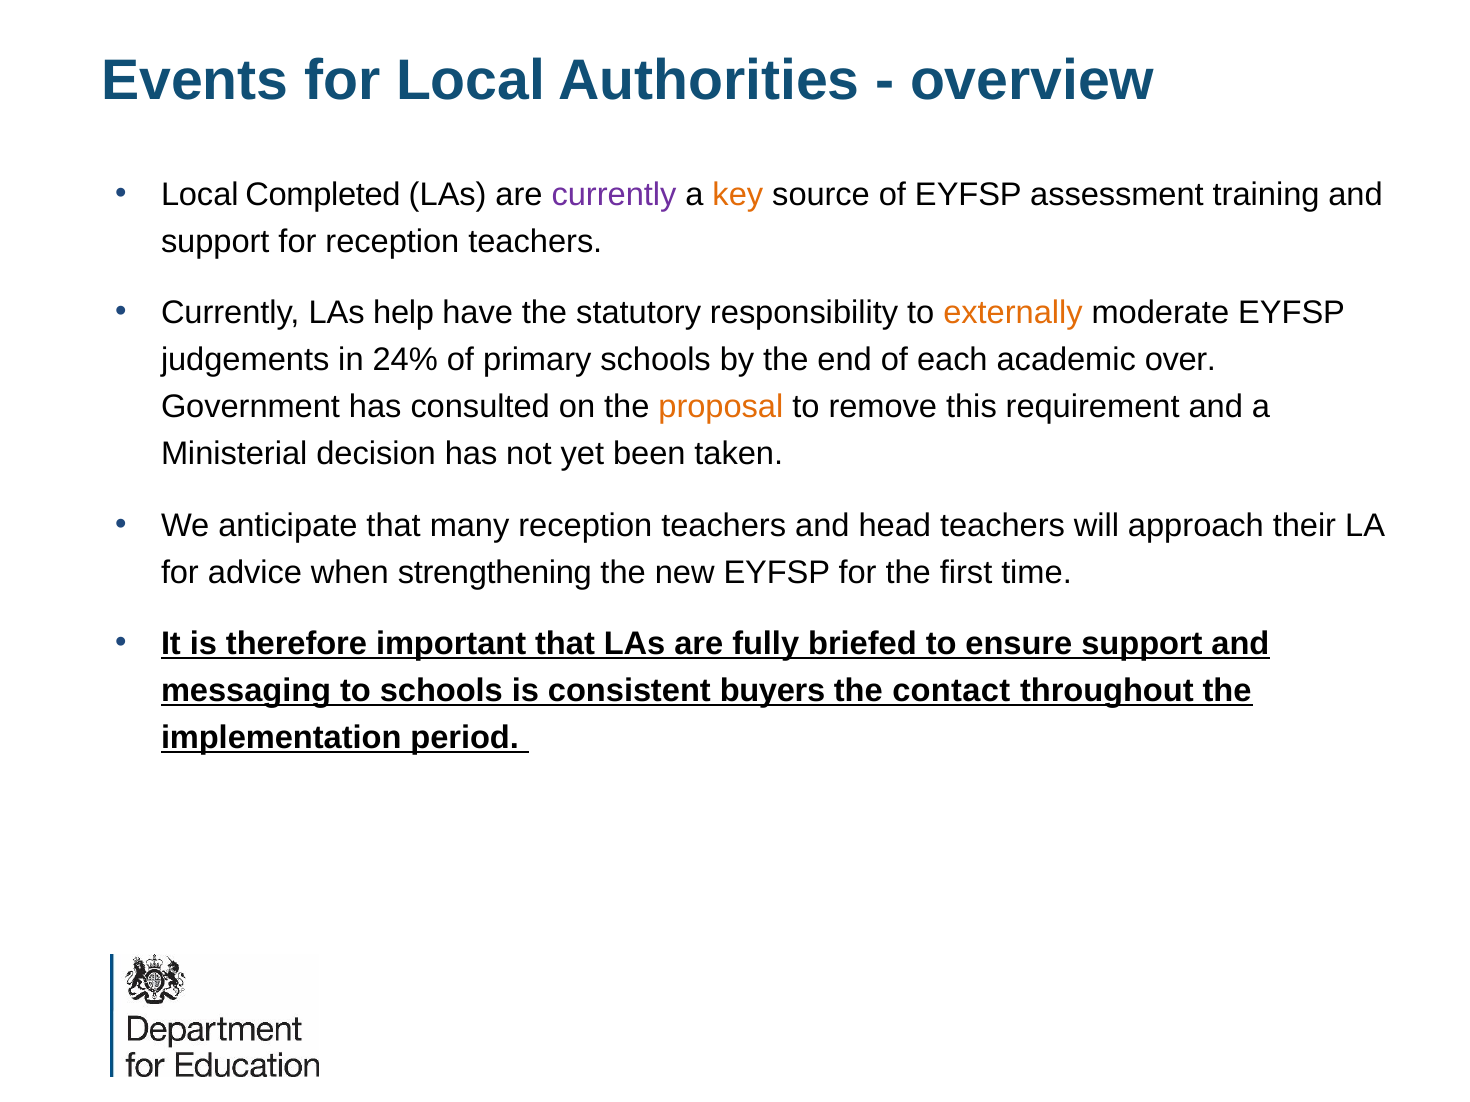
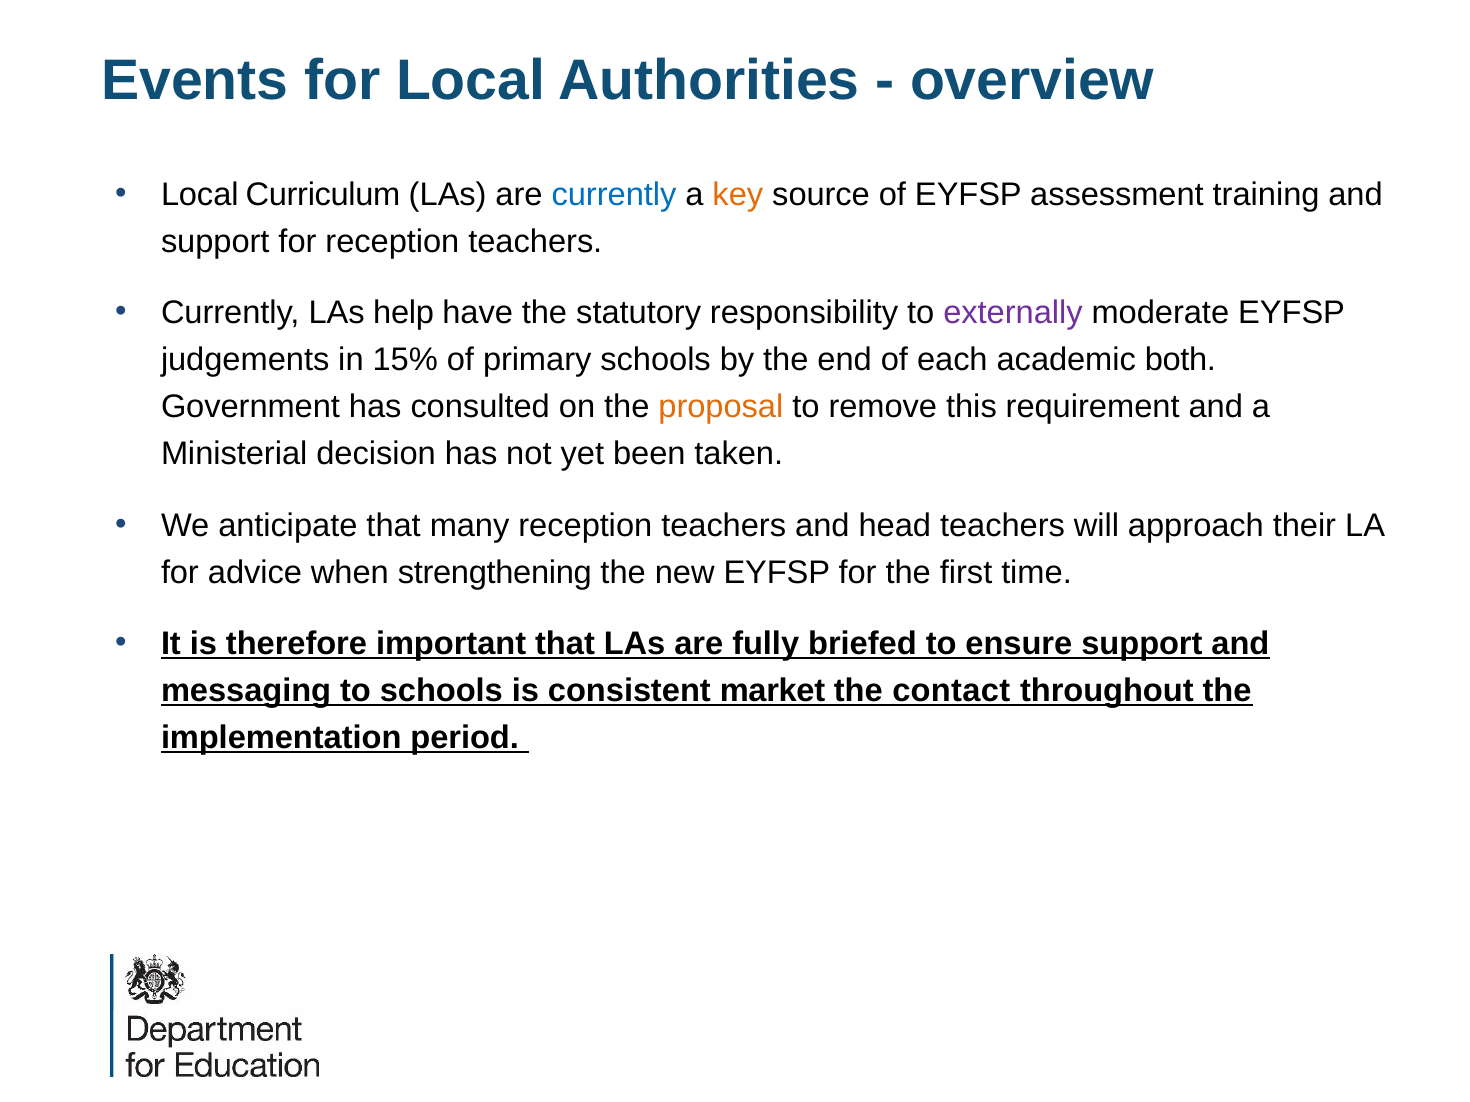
Completed: Completed -> Curriculum
currently at (614, 195) colour: purple -> blue
externally colour: orange -> purple
24%: 24% -> 15%
over: over -> both
buyers: buyers -> market
